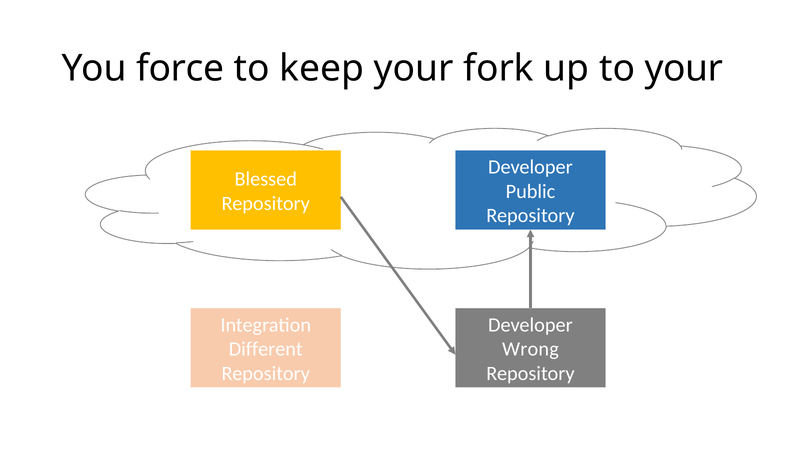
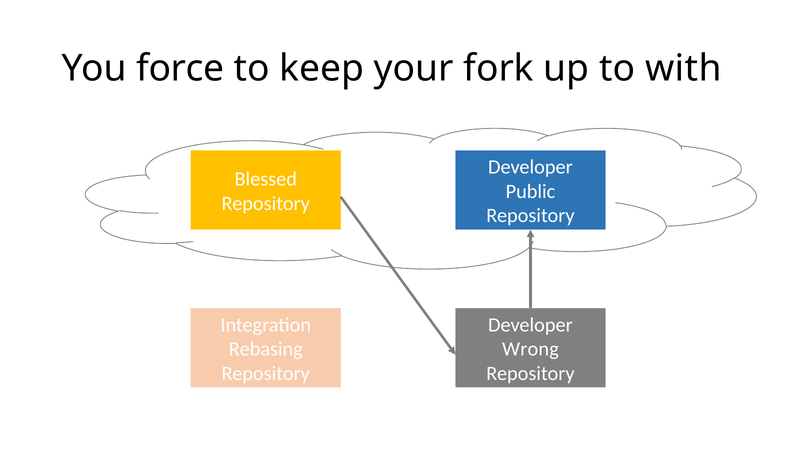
to your: your -> with
Different: Different -> Rebasing
